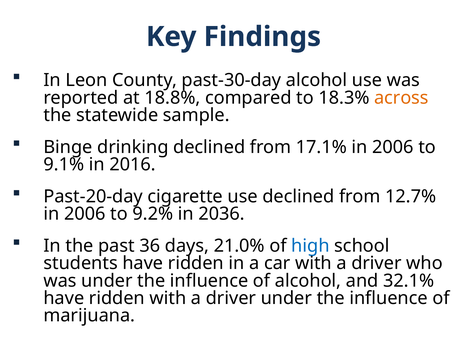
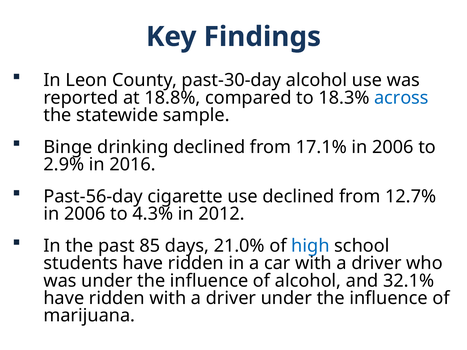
across colour: orange -> blue
9.1%: 9.1% -> 2.9%
Past-20-day: Past-20-day -> Past-56-day
9.2%: 9.2% -> 4.3%
2036: 2036 -> 2012
36: 36 -> 85
